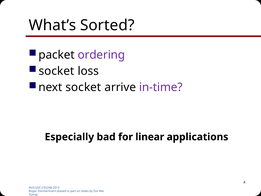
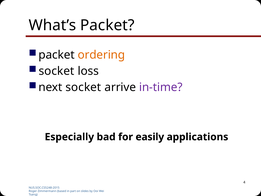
What’s Sorted: Sorted -> Packet
ordering colour: purple -> orange
linear: linear -> easily
